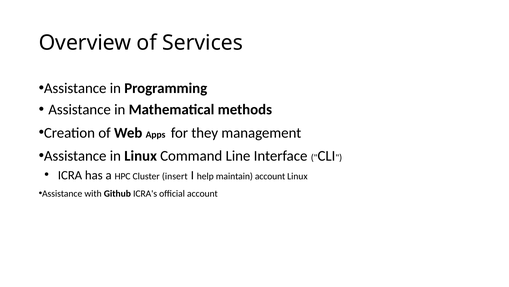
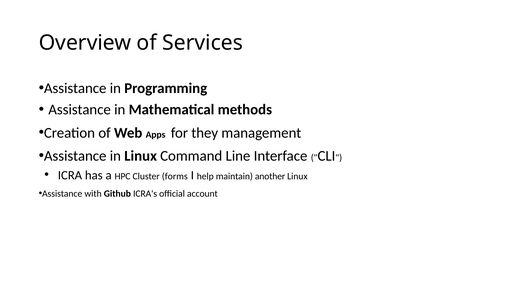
insert: insert -> forms
maintain account: account -> another
